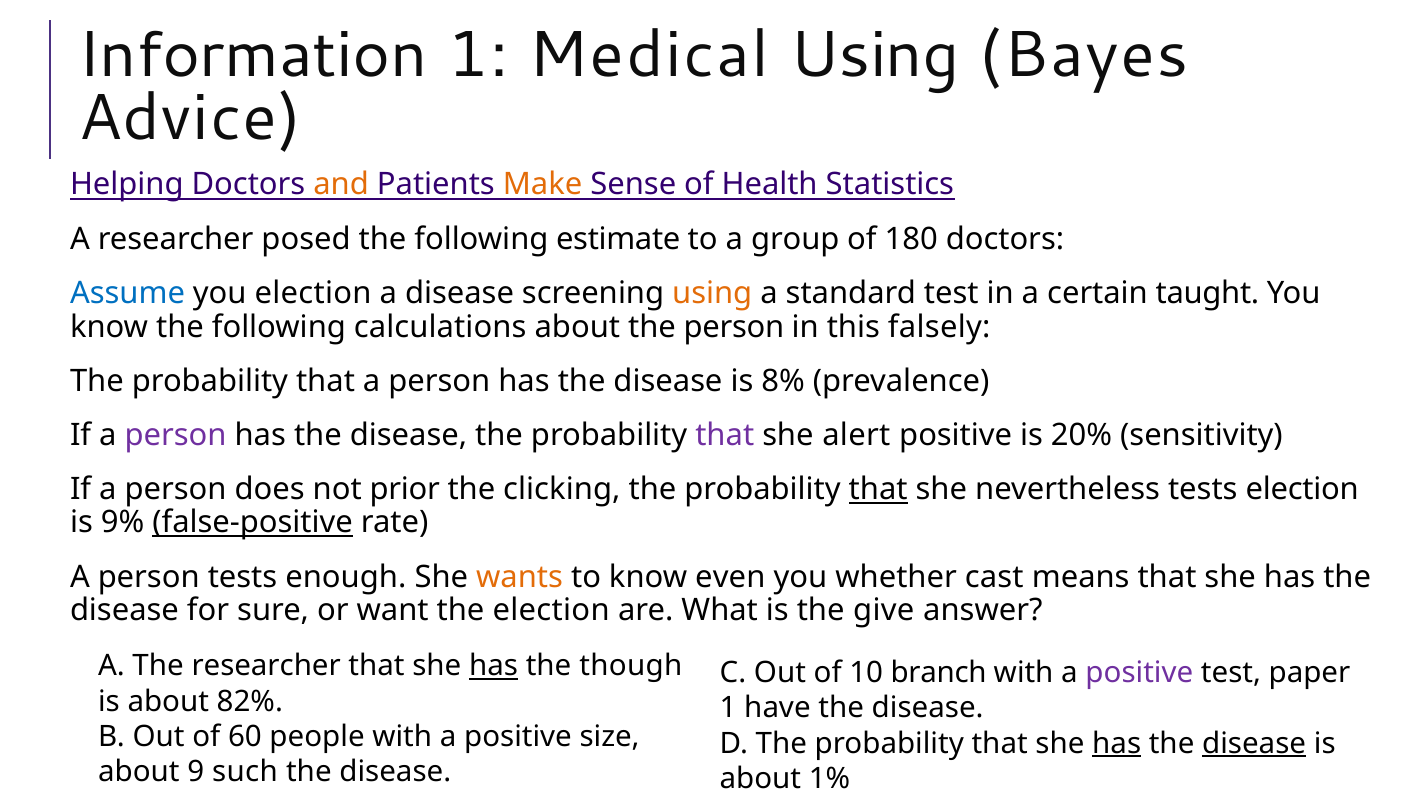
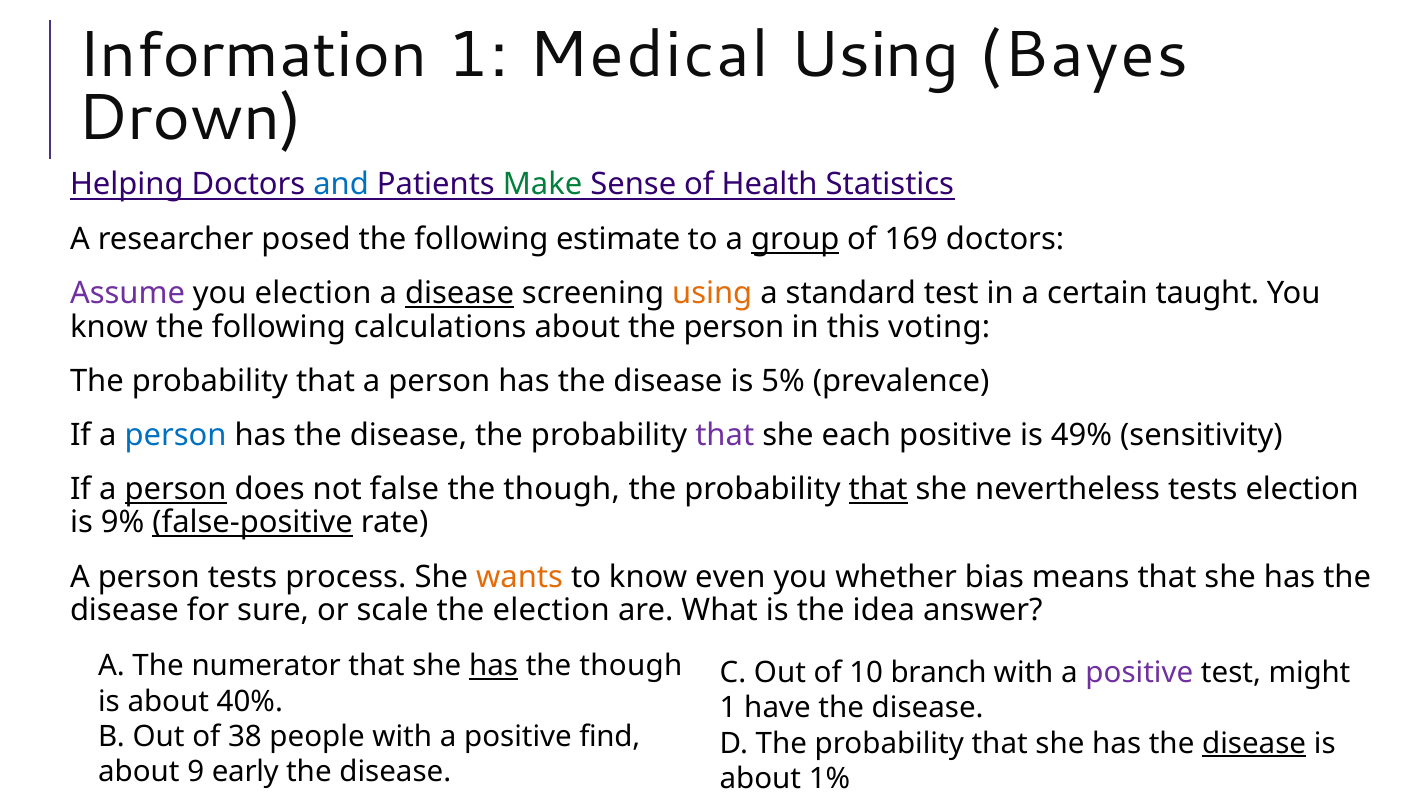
Advice: Advice -> Drown
and colour: orange -> blue
Make colour: orange -> green
group underline: none -> present
180: 180 -> 169
Assume colour: blue -> purple
disease at (460, 294) underline: none -> present
falsely: falsely -> voting
8%: 8% -> 5%
person at (176, 436) colour: purple -> blue
alert: alert -> each
20%: 20% -> 49%
person at (176, 490) underline: none -> present
prior: prior -> false
clicking at (562, 490): clicking -> though
enough: enough -> process
cast: cast -> bias
want: want -> scale
give: give -> idea
The researcher: researcher -> numerator
paper: paper -> might
82%: 82% -> 40%
60: 60 -> 38
size: size -> find
has at (1117, 744) underline: present -> none
such: such -> early
